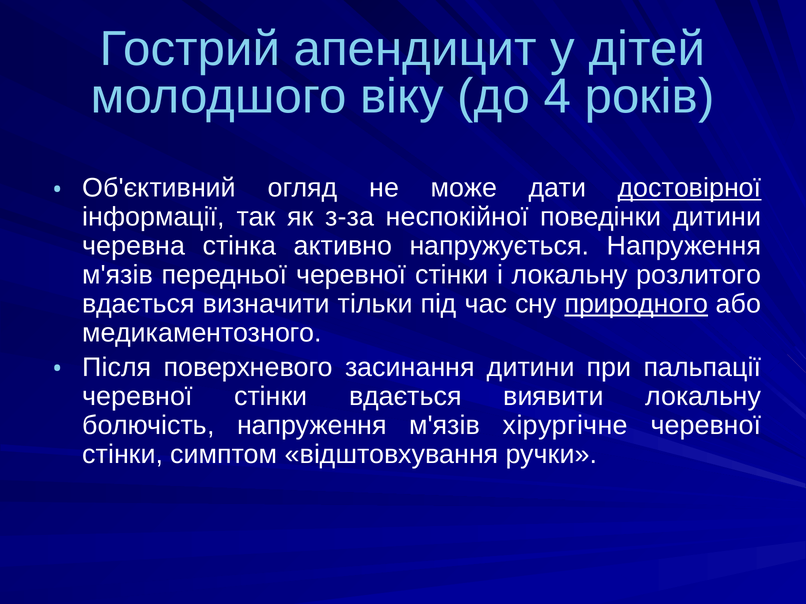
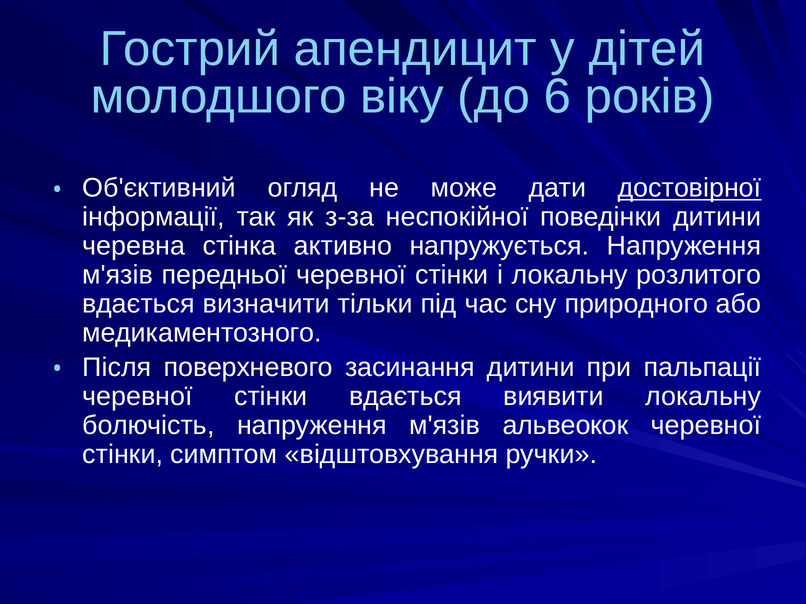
4: 4 -> 6
природного underline: present -> none
хірургічне: хірургічне -> альвеокок
